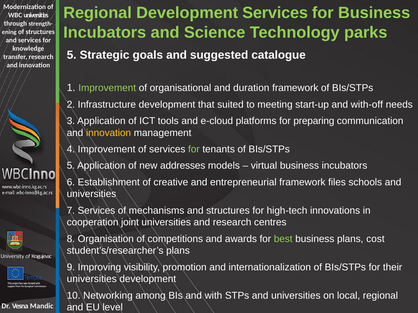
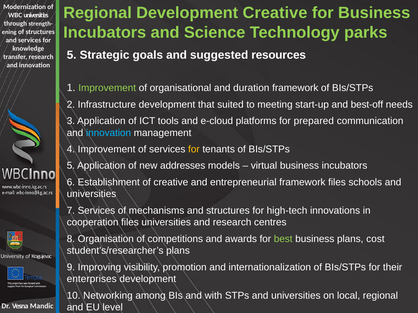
Development Services: Services -> Creative
catalogue: catalogue -> resources
with-off: with-off -> best-off
preparing: preparing -> prepared
innovation at (109, 133) colour: yellow -> light blue
for at (194, 149) colour: light green -> yellow
cooperation joint: joint -> files
universities at (92, 279): universities -> enterprises
